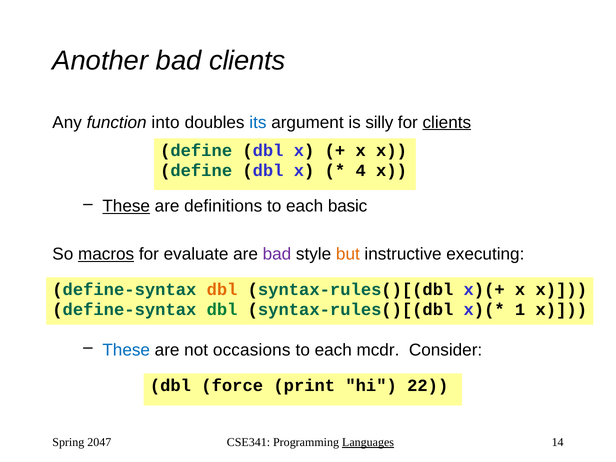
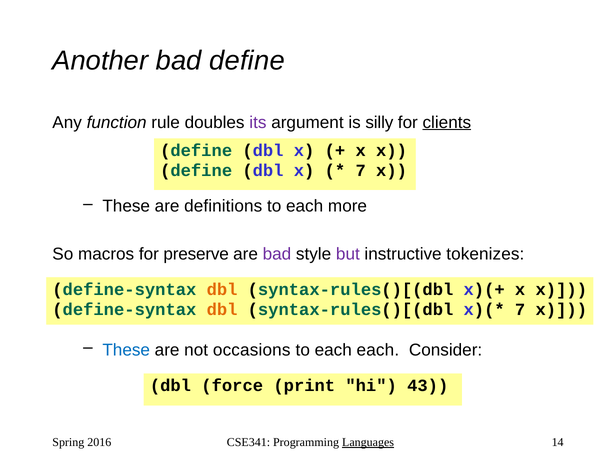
bad clients: clients -> define
into: into -> rule
its colour: blue -> purple
4 at (361, 171): 4 -> 7
These at (126, 206) underline: present -> none
basic: basic -> more
macros underline: present -> none
evaluate: evaluate -> preserve
but colour: orange -> purple
executing: executing -> tokenizes
dbl at (222, 310) colour: green -> orange
1 at (520, 310): 1 -> 7
each mcdr: mcdr -> each
22: 22 -> 43
2047: 2047 -> 2016
